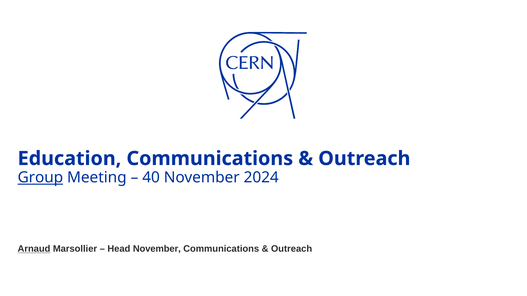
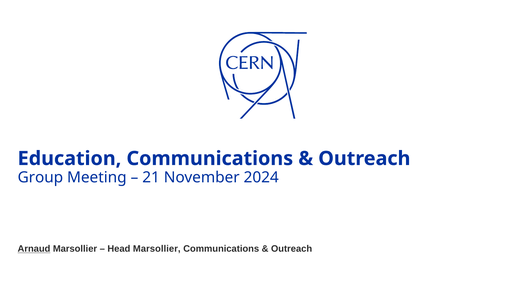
Group underline: present -> none
40: 40 -> 21
Head November: November -> Marsollier
